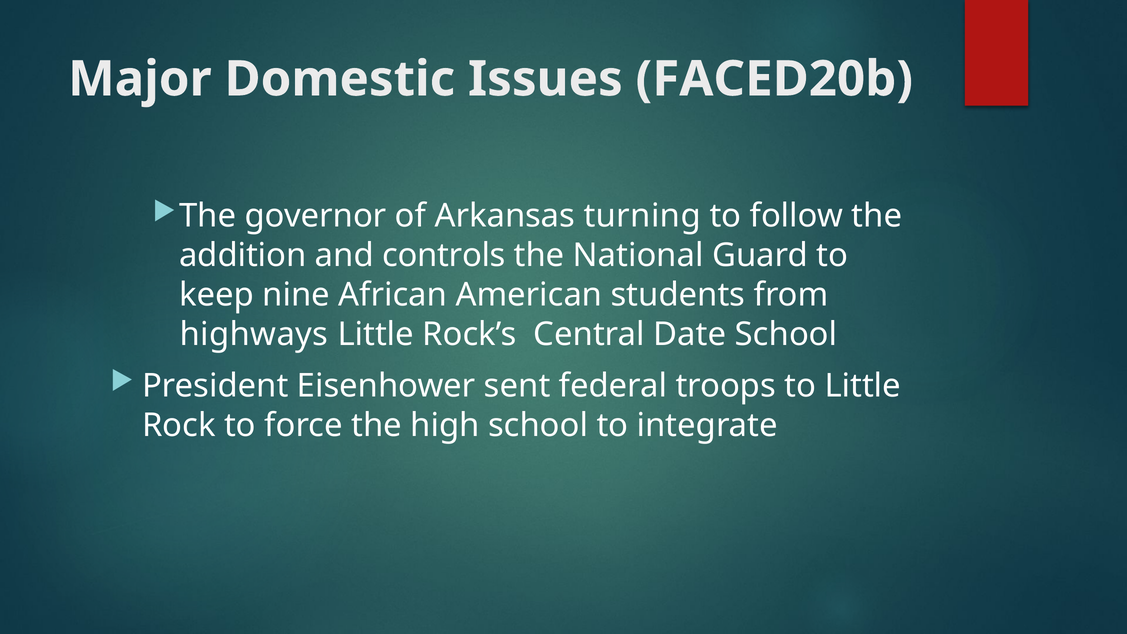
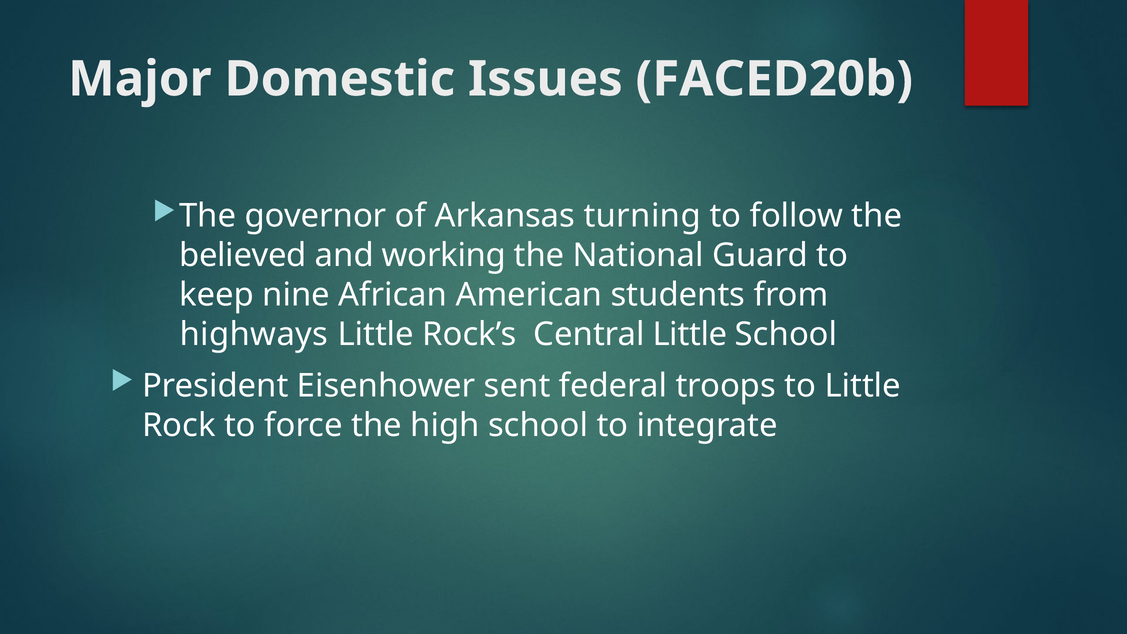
addition: addition -> believed
controls: controls -> working
Central Date: Date -> Little
